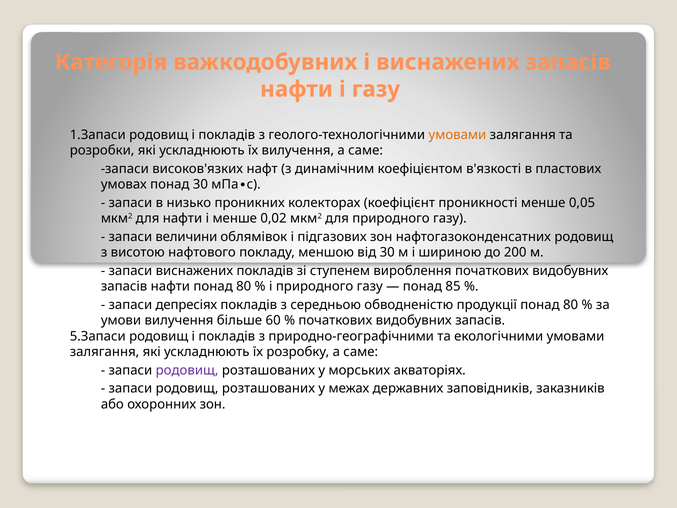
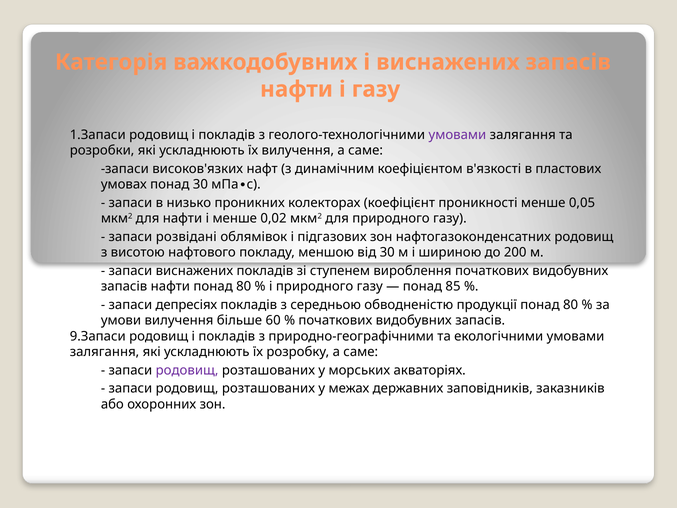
умовами at (457, 135) colour: orange -> purple
величини: величини -> розвідані
5.Запаси: 5.Запаси -> 9.Запаси
